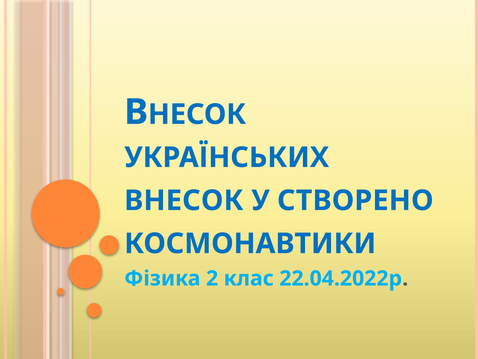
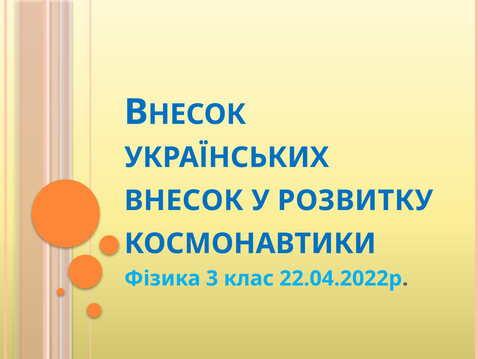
СТВОРЕНО: СТВОРЕНО -> РОЗВИТКУ
2: 2 -> 3
